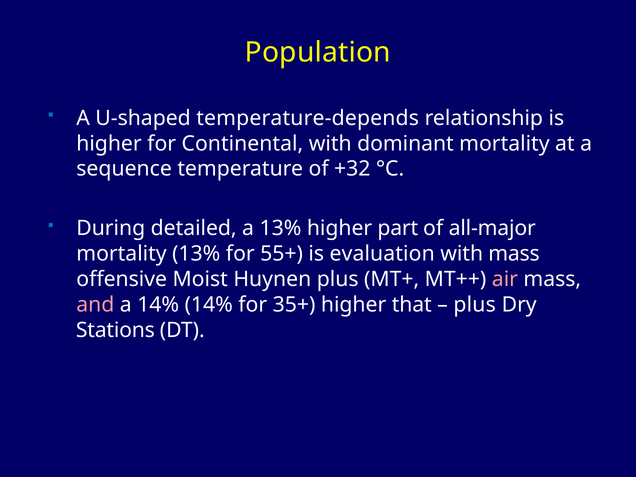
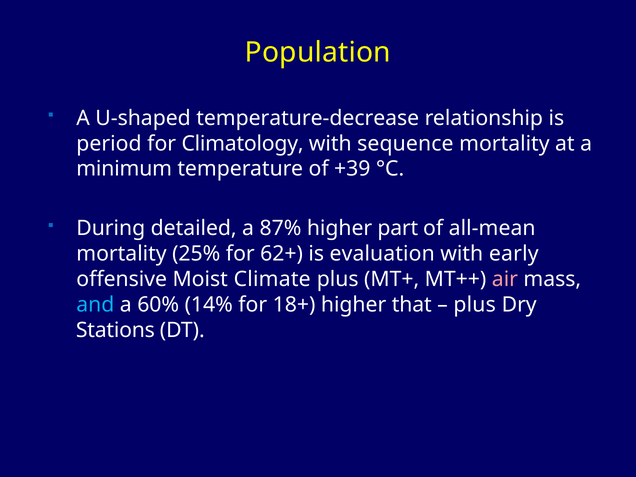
temperature-depends: temperature-depends -> temperature-decrease
higher at (109, 144): higher -> period
Continental: Continental -> Climatology
dominant: dominant -> sequence
sequence: sequence -> minimum
+32: +32 -> +39
a 13%: 13% -> 87%
all-major: all-major -> all-mean
mortality 13%: 13% -> 25%
55+: 55+ -> 62+
with mass: mass -> early
Huynen: Huynen -> Climate
and colour: pink -> light blue
a 14%: 14% -> 60%
35+: 35+ -> 18+
